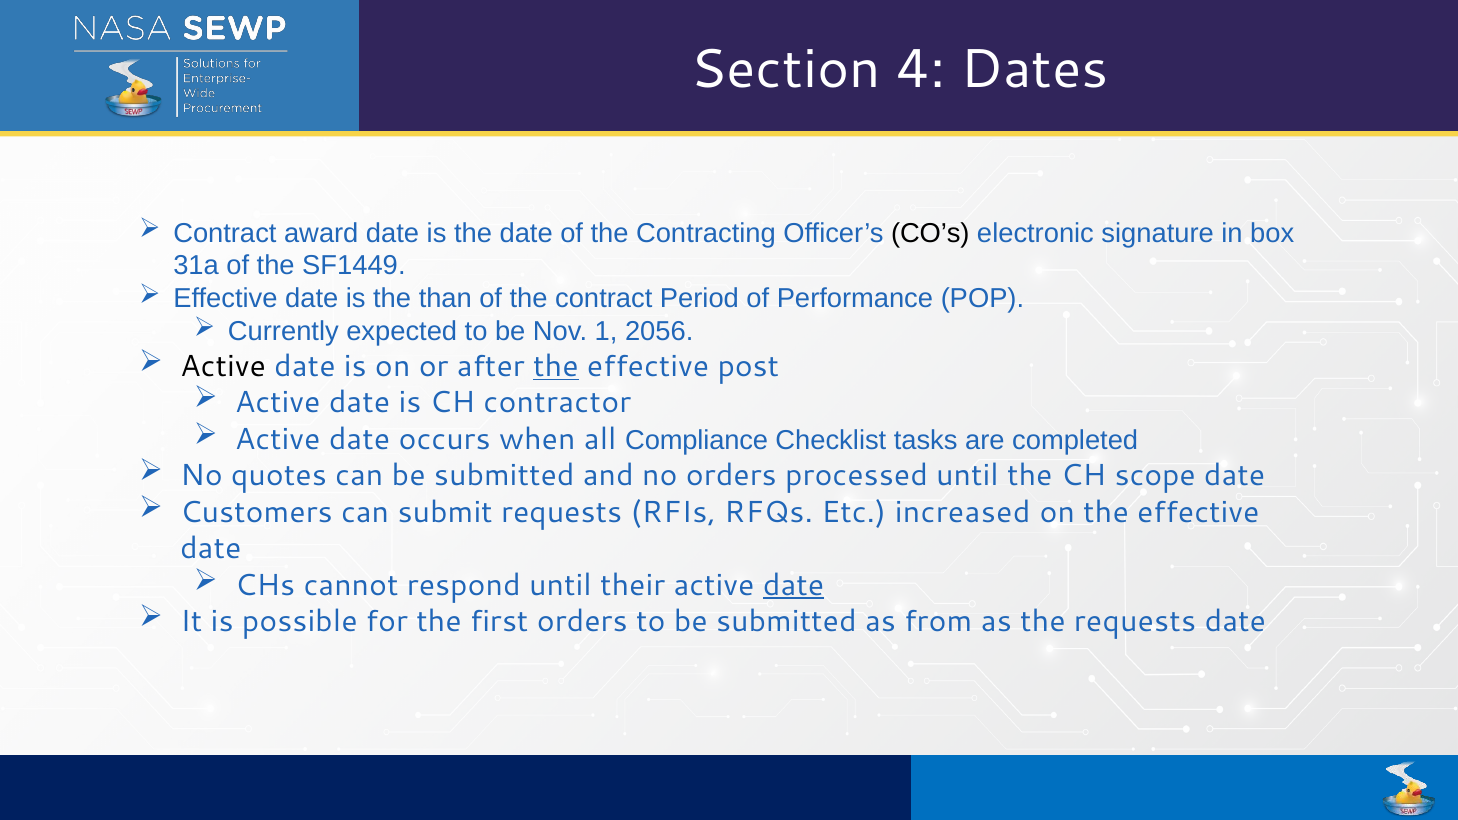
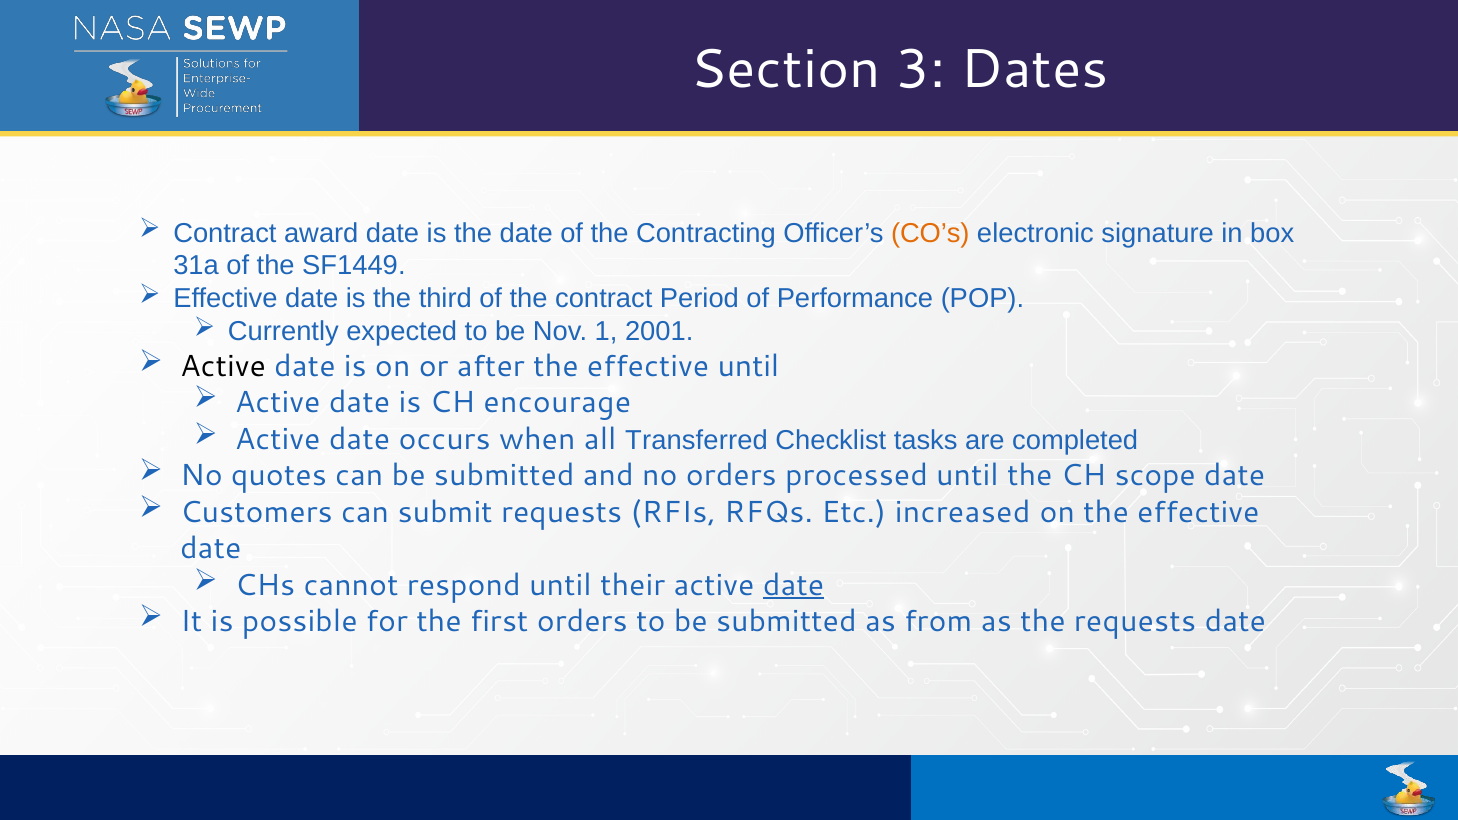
4: 4 -> 3
CO’s colour: black -> orange
than: than -> third
2056: 2056 -> 2001
the at (556, 366) underline: present -> none
effective post: post -> until
contractor: contractor -> encourage
Compliance: Compliance -> Transferred
